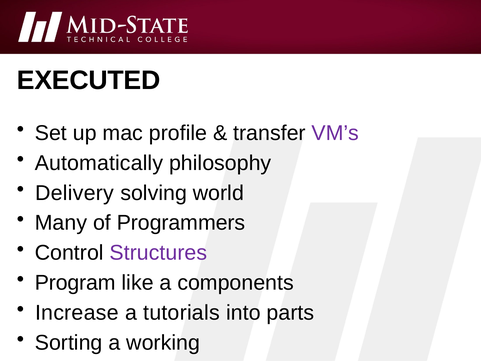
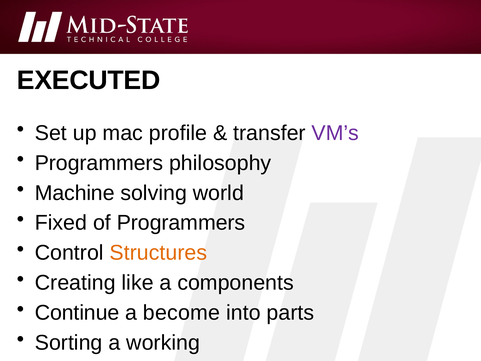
Automatically at (99, 163): Automatically -> Programmers
Delivery: Delivery -> Machine
Many: Many -> Fixed
Structures colour: purple -> orange
Program: Program -> Creating
Increase: Increase -> Continue
tutorials: tutorials -> become
